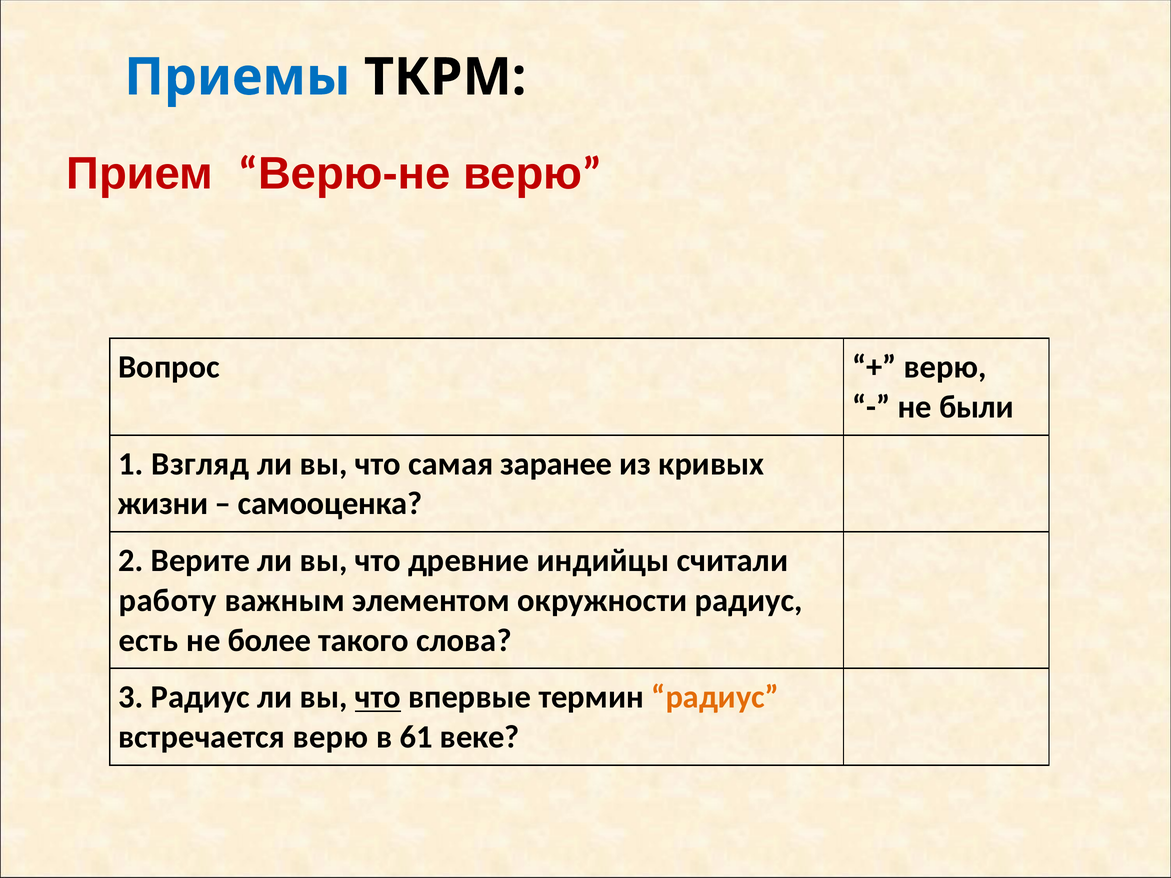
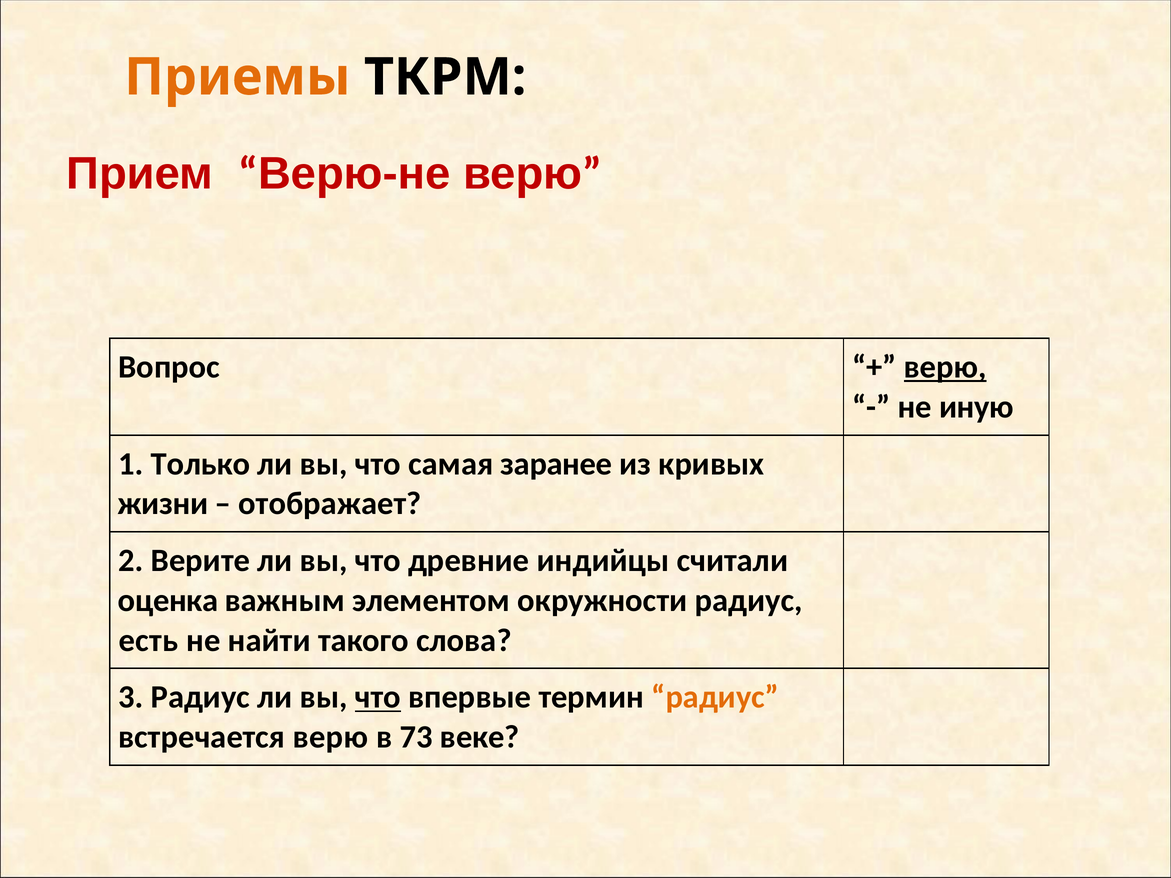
Приемы colour: blue -> orange
верю at (945, 367) underline: none -> present
были: были -> иную
Взгляд: Взгляд -> Только
самооценка: самооценка -> отображает
работу: работу -> оценка
более: более -> найти
61: 61 -> 73
